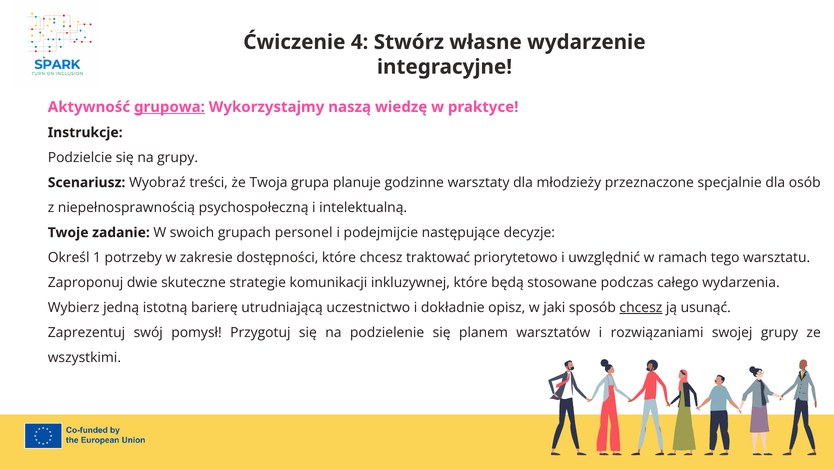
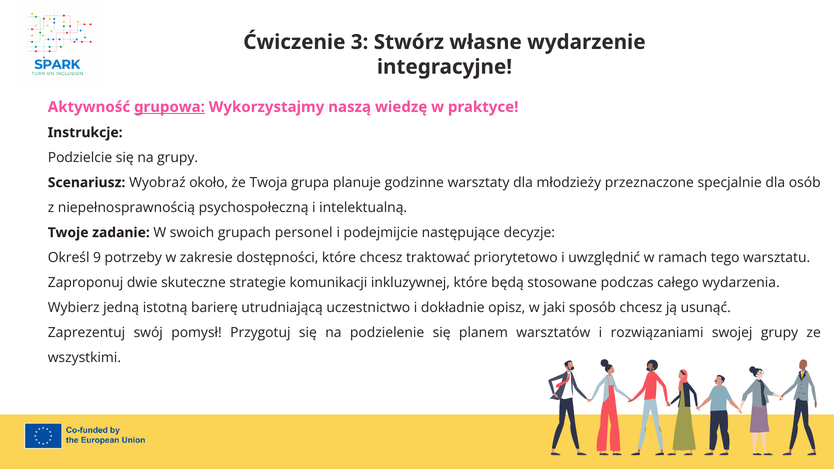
4: 4 -> 3
treści: treści -> około
1: 1 -> 9
chcesz at (641, 308) underline: present -> none
